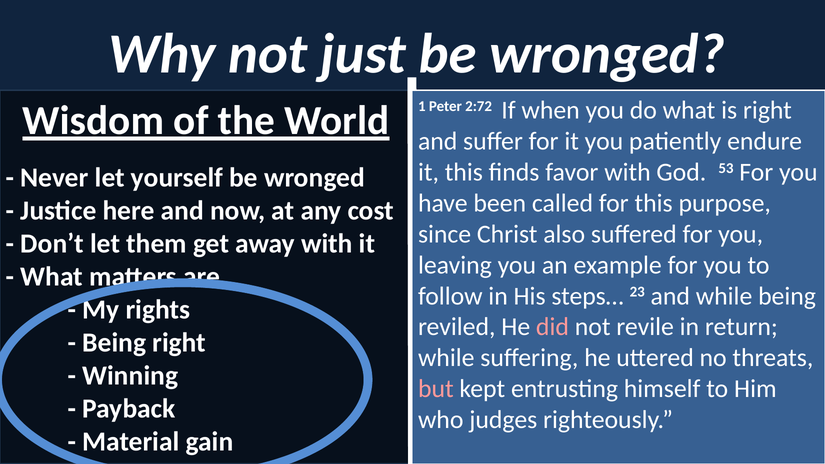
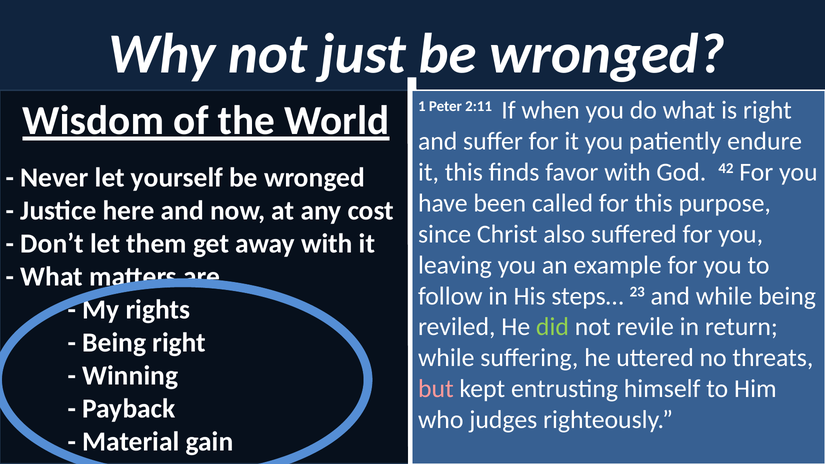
2:72: 2:72 -> 2:11
53: 53 -> 42
did colour: pink -> light green
